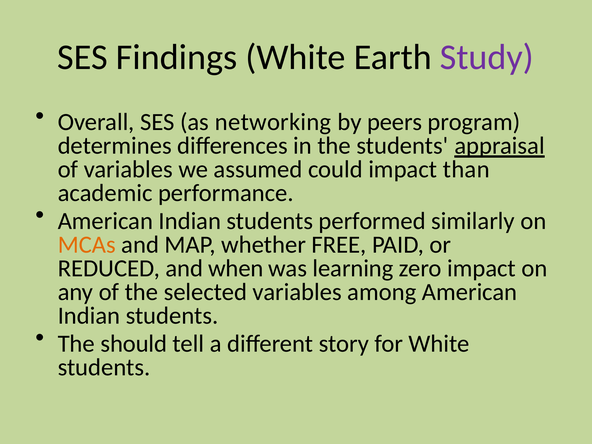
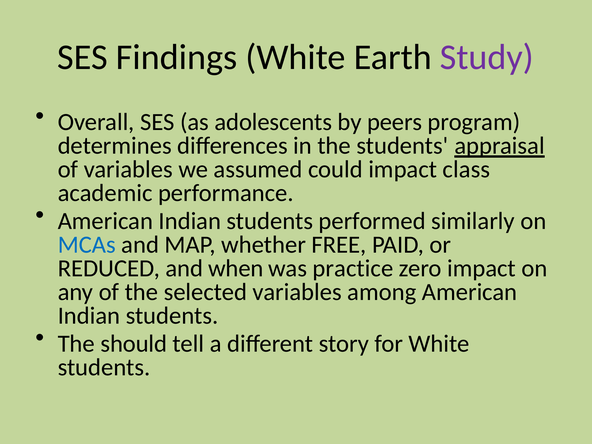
networking: networking -> adolescents
than: than -> class
MCAs colour: orange -> blue
learning: learning -> practice
